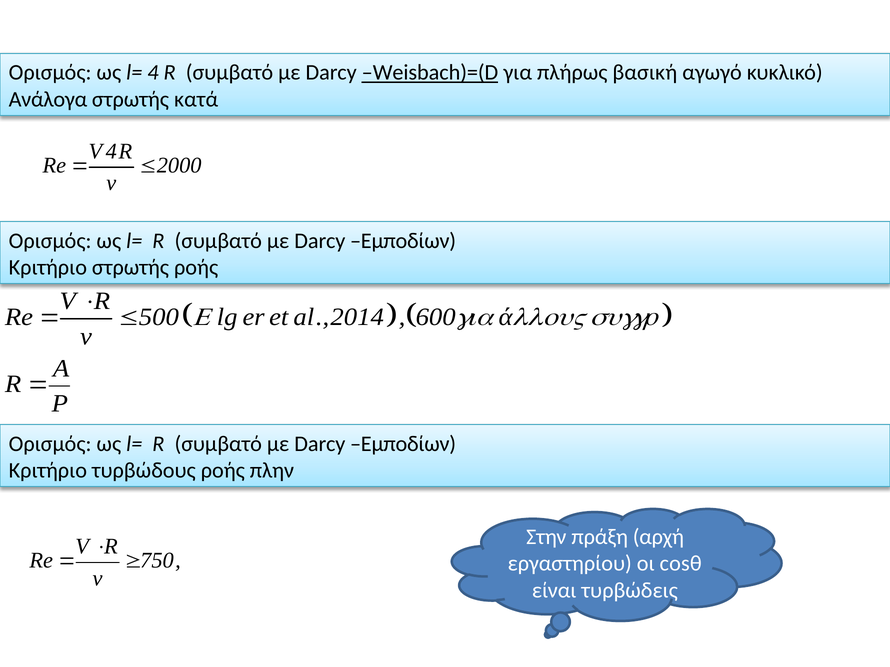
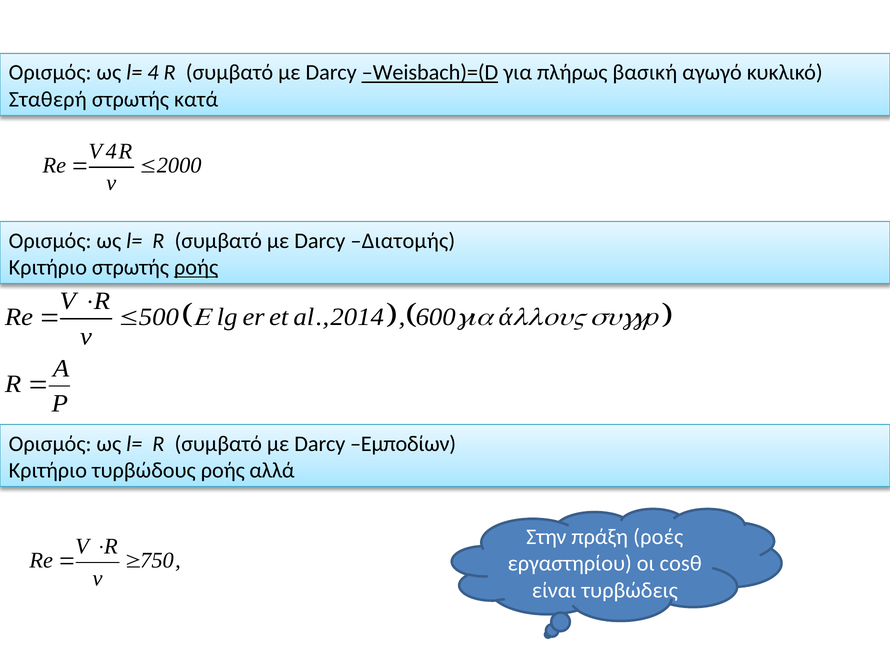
Ανάλογα: Ανάλογα -> Σταθερή
Εμποδίων at (403, 241): Εμποδίων -> Διατομής
ροής at (196, 268) underline: none -> present
πλην: πλην -> αλλά
αρχή: αρχή -> ροές
